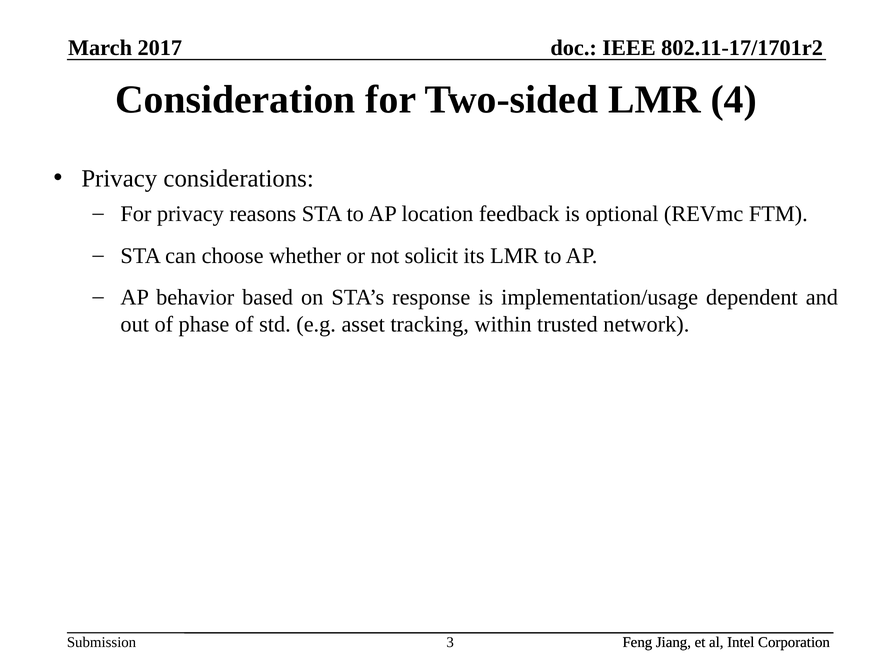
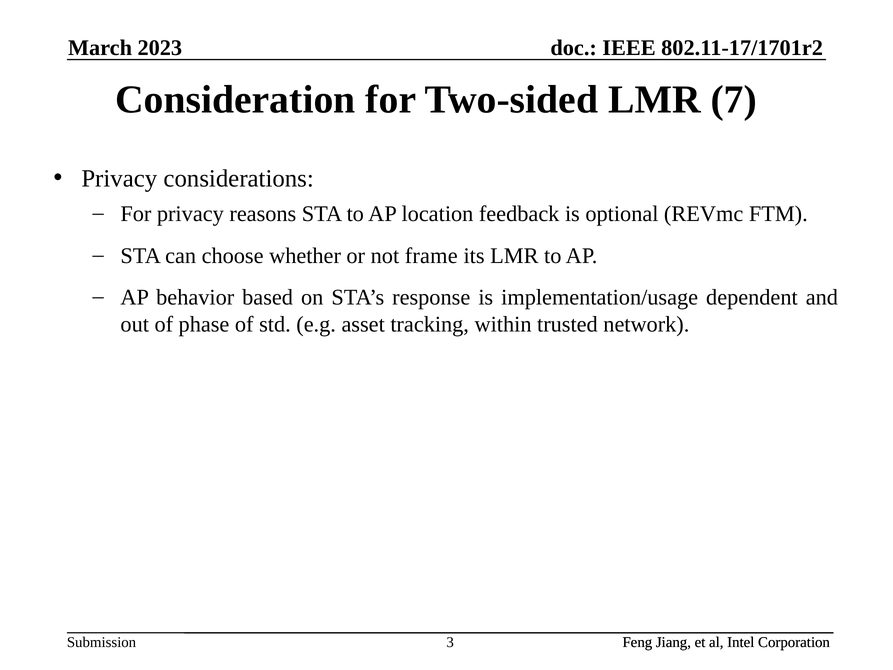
2017: 2017 -> 2023
4: 4 -> 7
solicit: solicit -> frame
